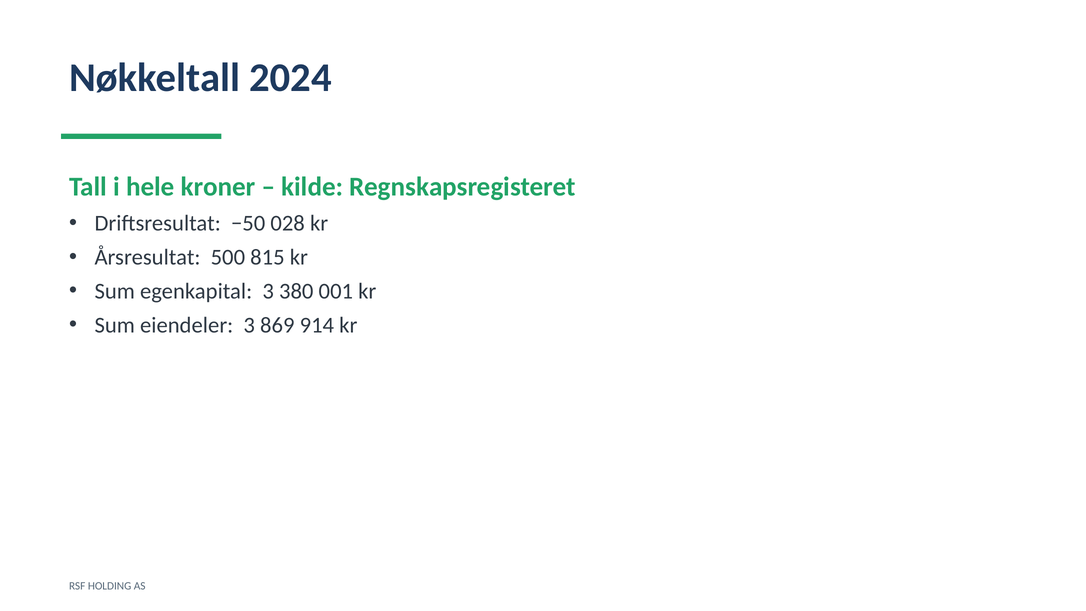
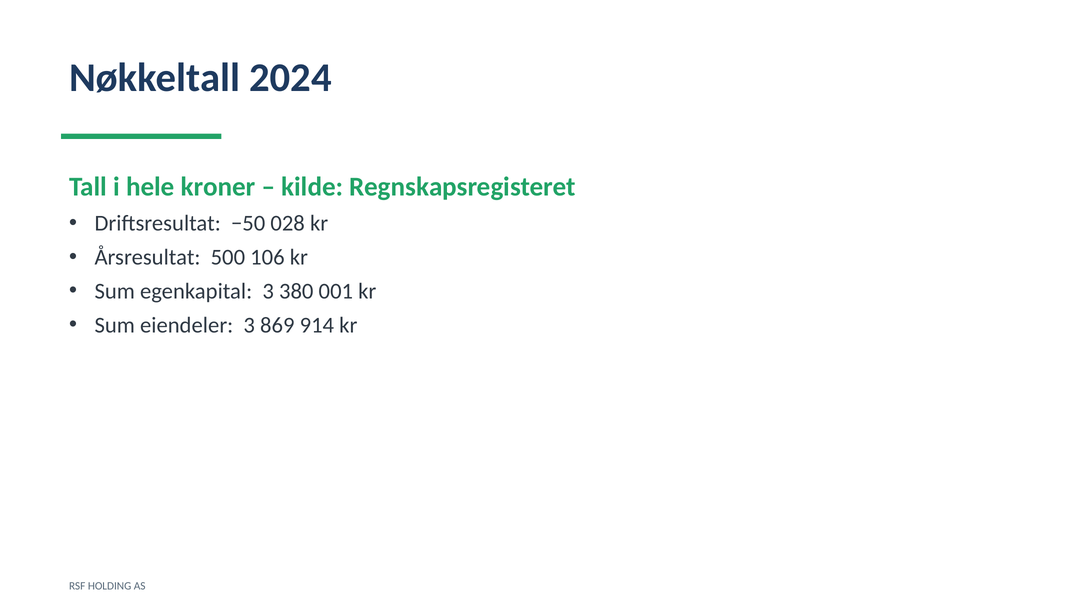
815: 815 -> 106
